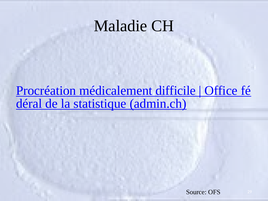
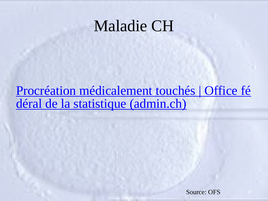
difficile: difficile -> touchés
